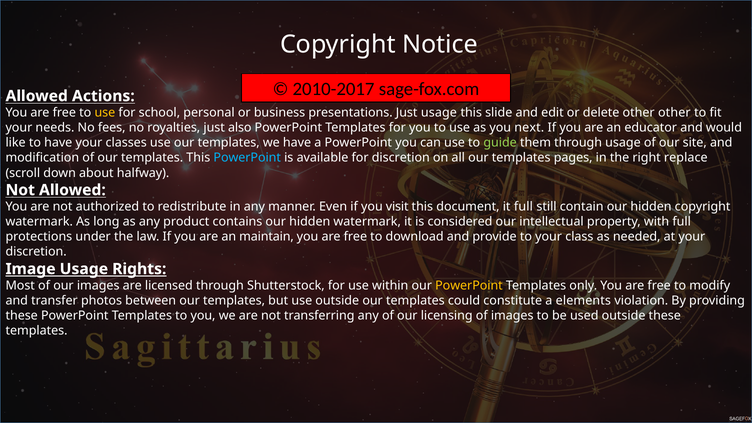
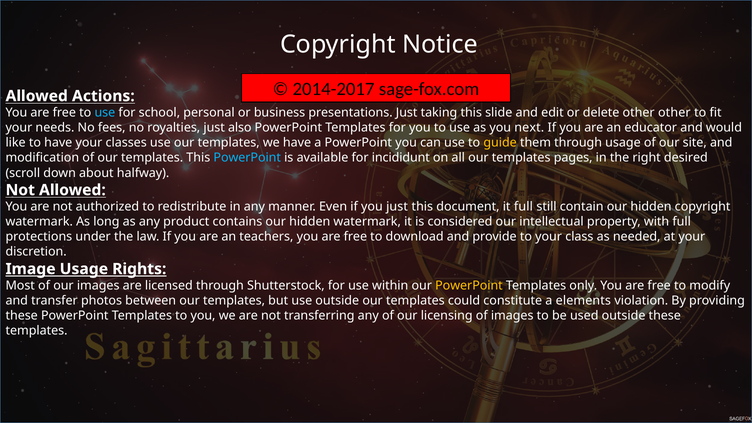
2010-2017: 2010-2017 -> 2014-2017
use at (105, 113) colour: yellow -> light blue
Just usage: usage -> taking
guide colour: light green -> yellow
for discretion: discretion -> incididunt
replace: replace -> desired
you visit: visit -> just
maintain: maintain -> teachers
